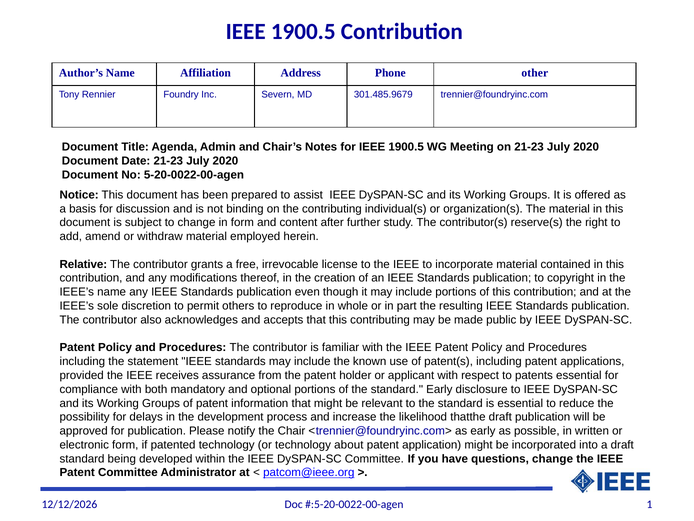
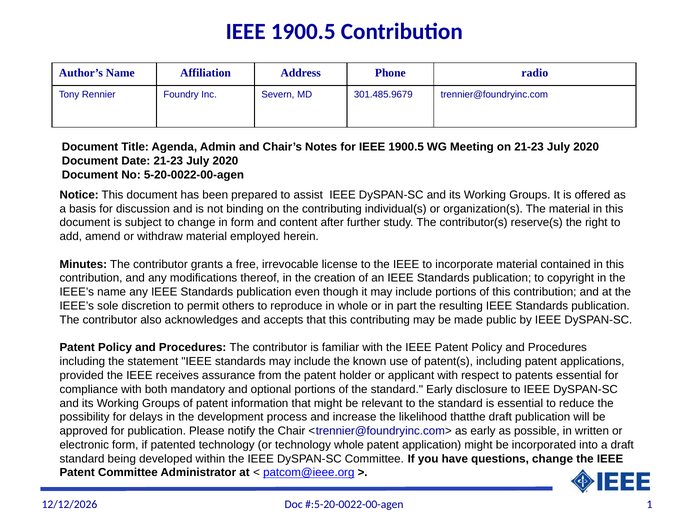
other: other -> radio
Relative: Relative -> Minutes
technology about: about -> whole
